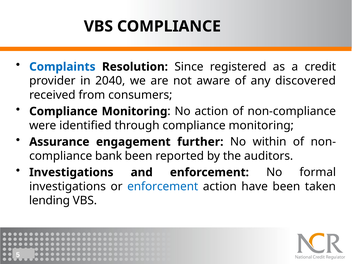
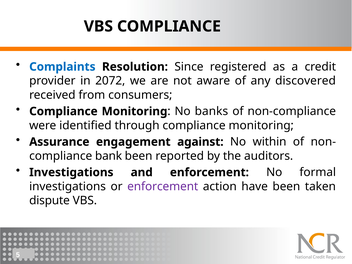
2040: 2040 -> 2072
No action: action -> banks
further: further -> against
enforcement at (163, 186) colour: blue -> purple
lending: lending -> dispute
